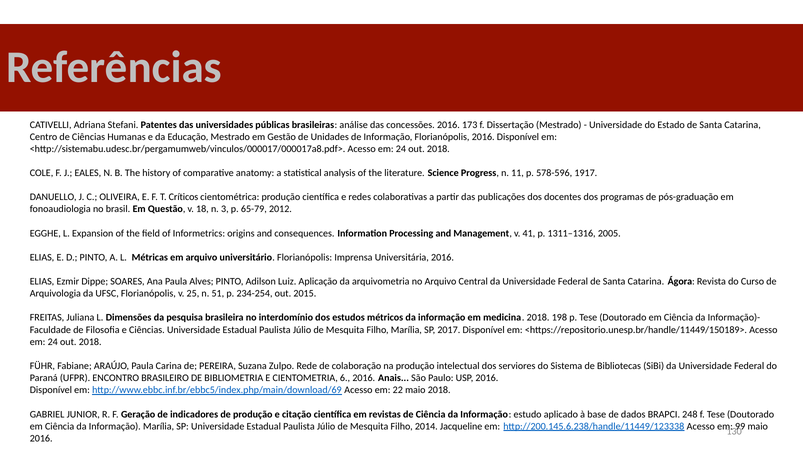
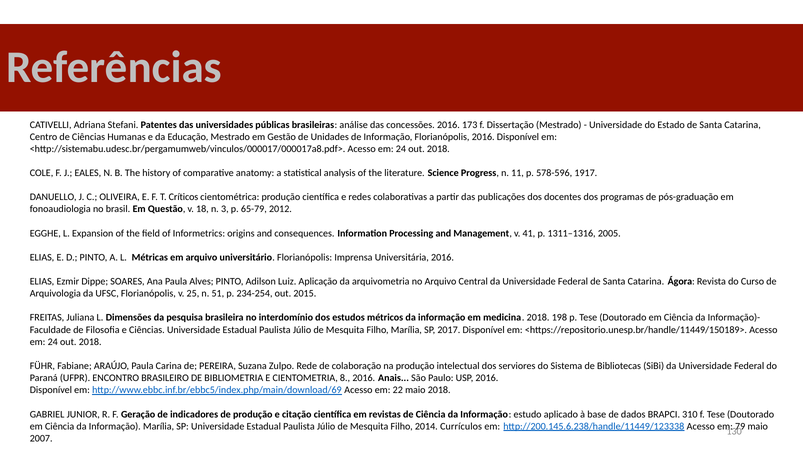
6: 6 -> 8
248: 248 -> 310
Jacqueline: Jacqueline -> Currículos
99: 99 -> 79
2016 at (41, 438): 2016 -> 2007
